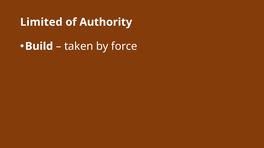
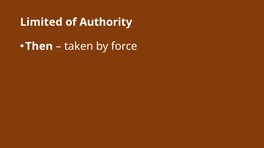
Build: Build -> Then
